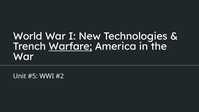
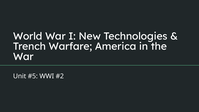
Warfare underline: present -> none
